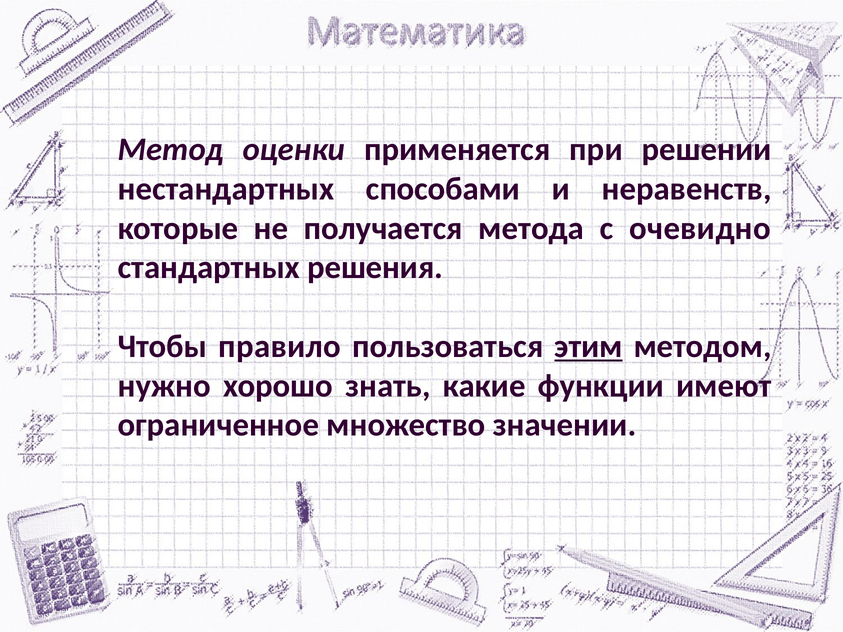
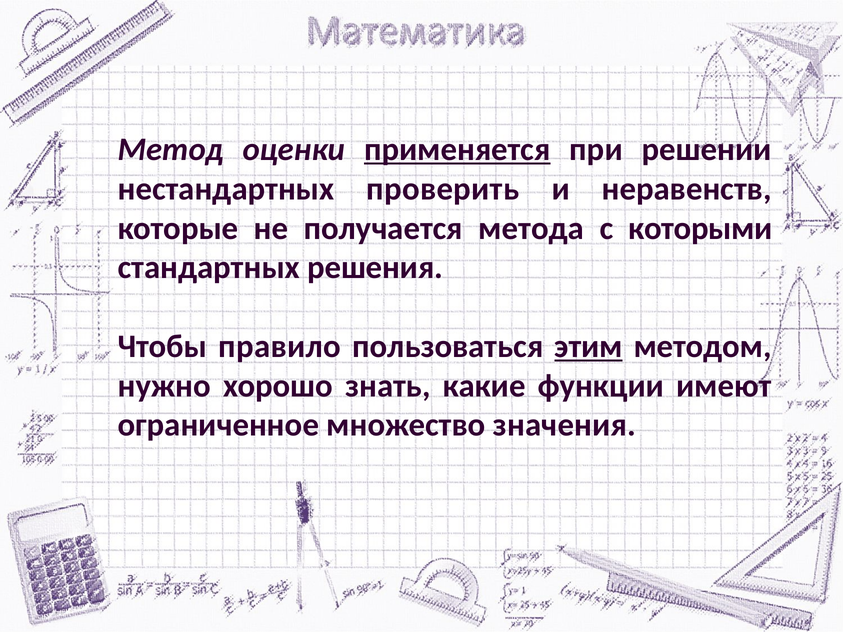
применяется underline: none -> present
способами: способами -> проверить
очевидно: очевидно -> которыми
значении: значении -> значения
